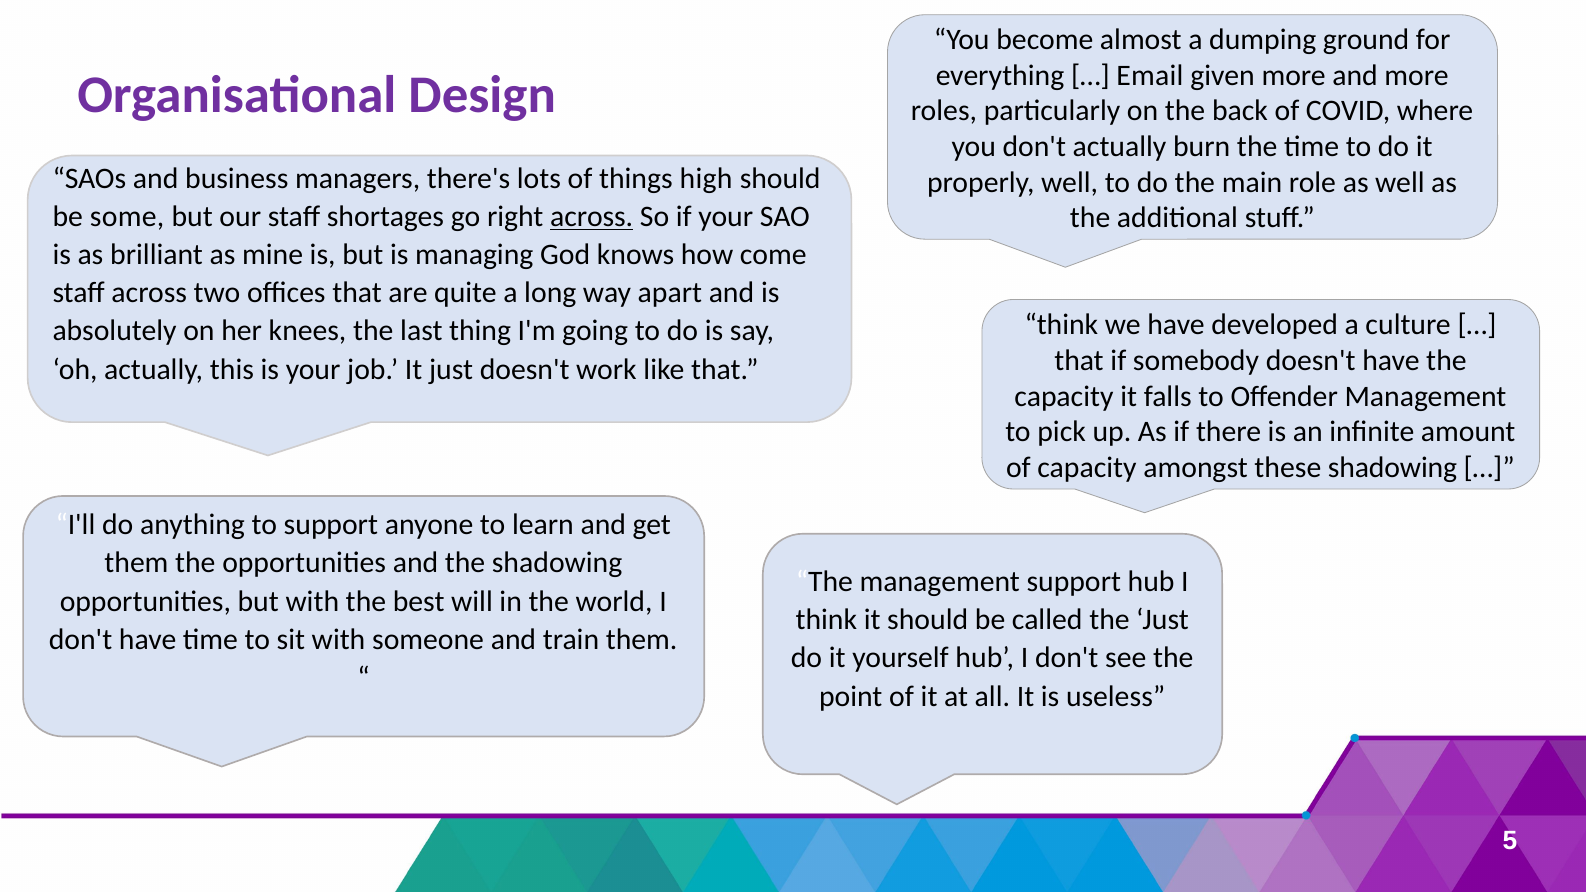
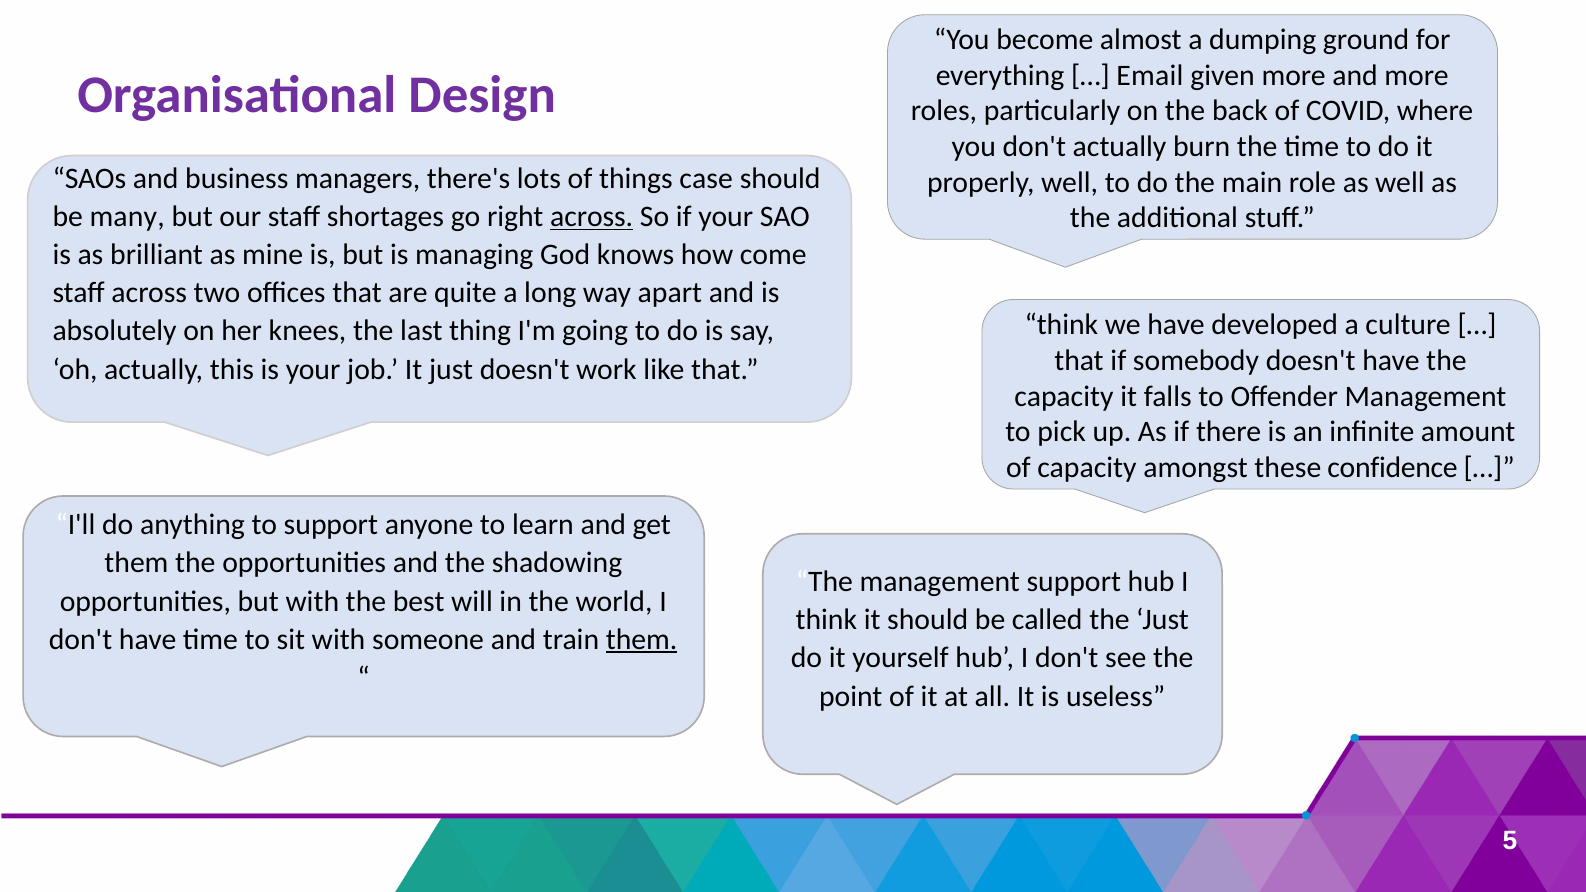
high: high -> case
some: some -> many
these shadowing: shadowing -> confidence
them at (642, 639) underline: none -> present
